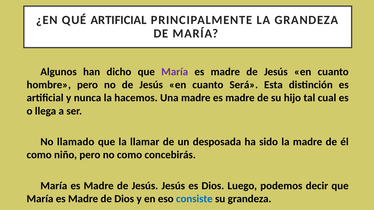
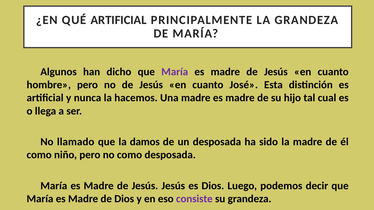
Será: Será -> José
llamar: llamar -> damos
como concebirás: concebirás -> desposada
consiste colour: blue -> purple
